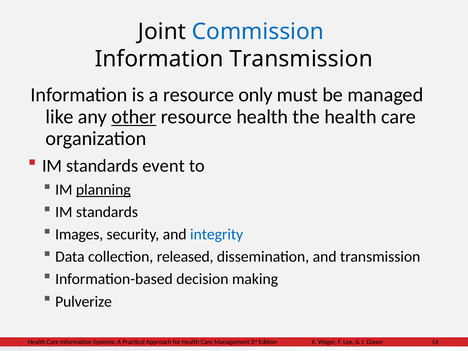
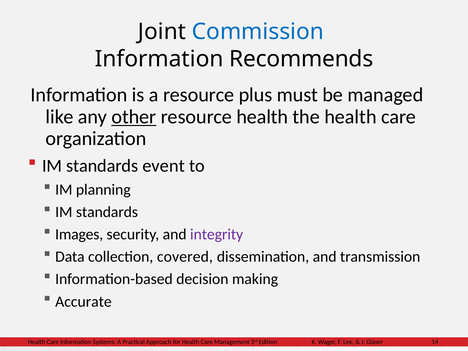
Information Transmission: Transmission -> Recommends
only: only -> plus
planning underline: present -> none
integrity colour: blue -> purple
released: released -> covered
Pulverize: Pulverize -> Accurate
